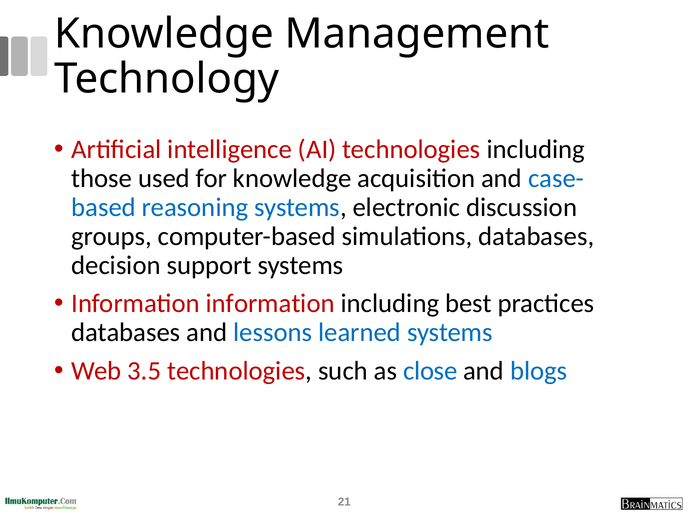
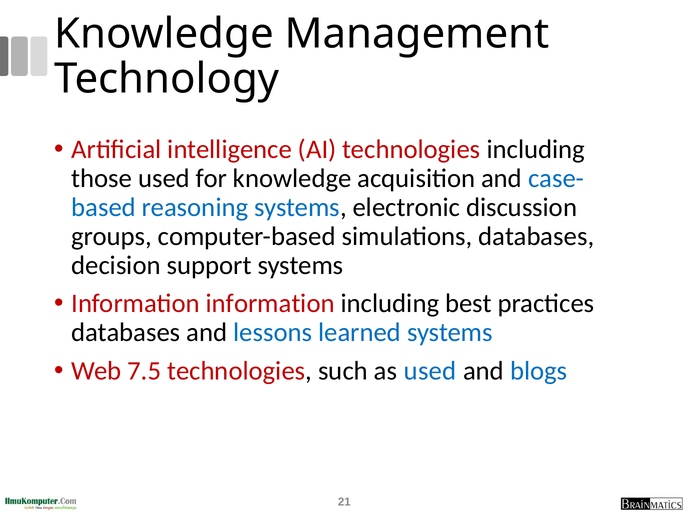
3.5: 3.5 -> 7.5
as close: close -> used
